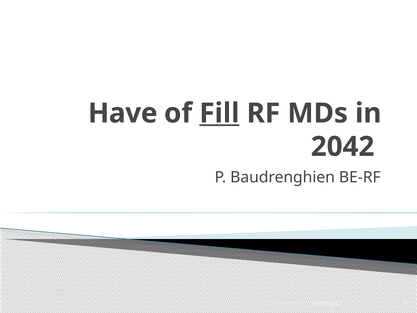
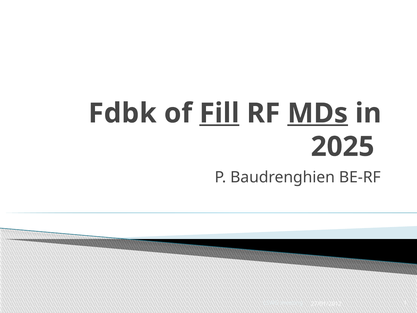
Have: Have -> Fdbk
MDs underline: none -> present
2042: 2042 -> 2025
